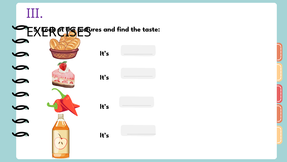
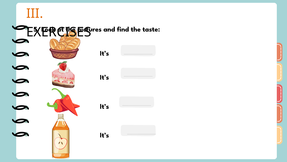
III colour: purple -> orange
